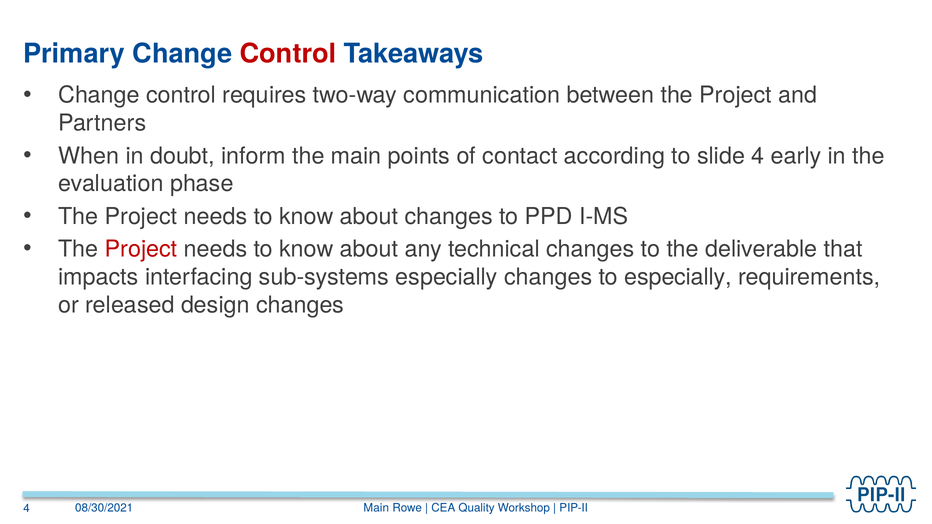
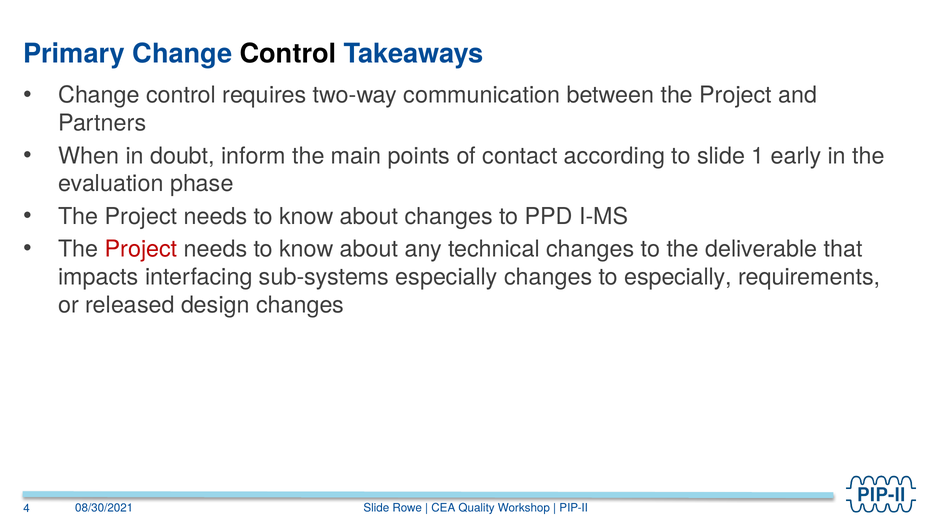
Control at (288, 54) colour: red -> black
slide 4: 4 -> 1
08/30/2021 Main: Main -> Slide
